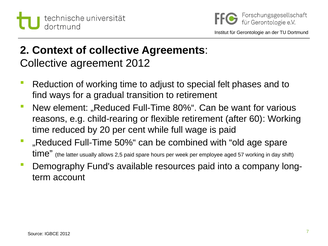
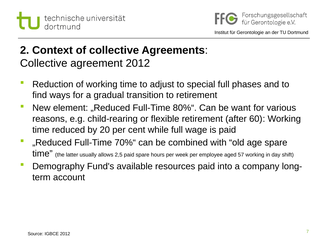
special felt: felt -> full
50%“: 50%“ -> 70%“
